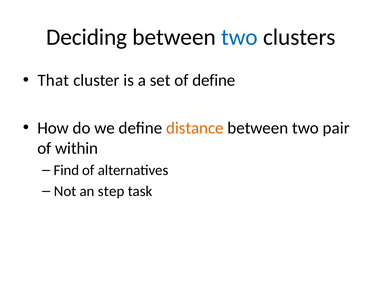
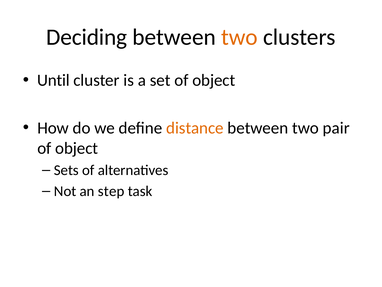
two at (239, 37) colour: blue -> orange
That: That -> Until
set of define: define -> object
within at (77, 148): within -> object
Find: Find -> Sets
